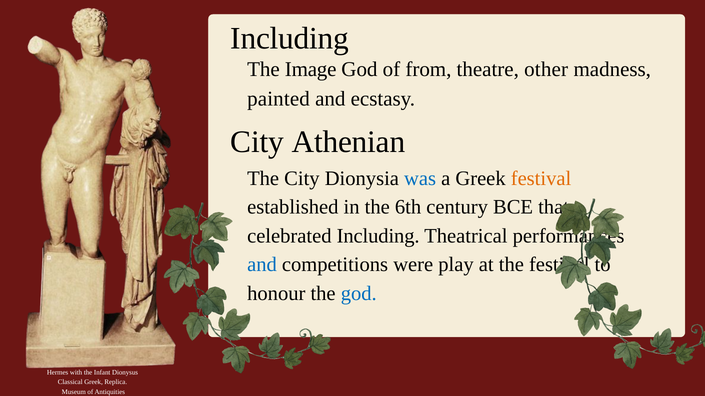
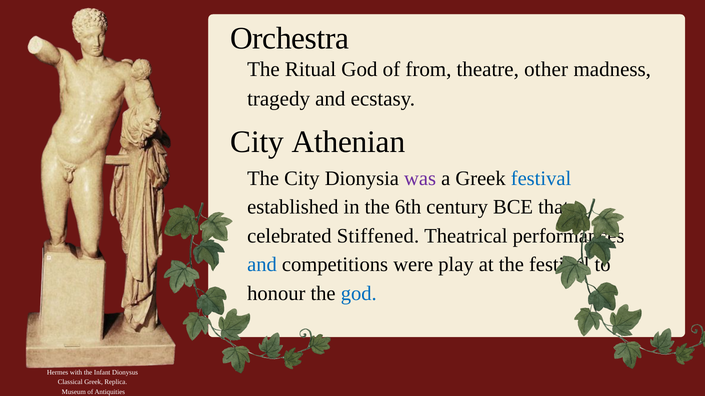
Including at (290, 39): Including -> Orchestra
Image: Image -> Ritual
painted: painted -> tragedy
was colour: blue -> purple
festival at (541, 179) colour: orange -> blue
celebrated Including: Including -> Stiffened
